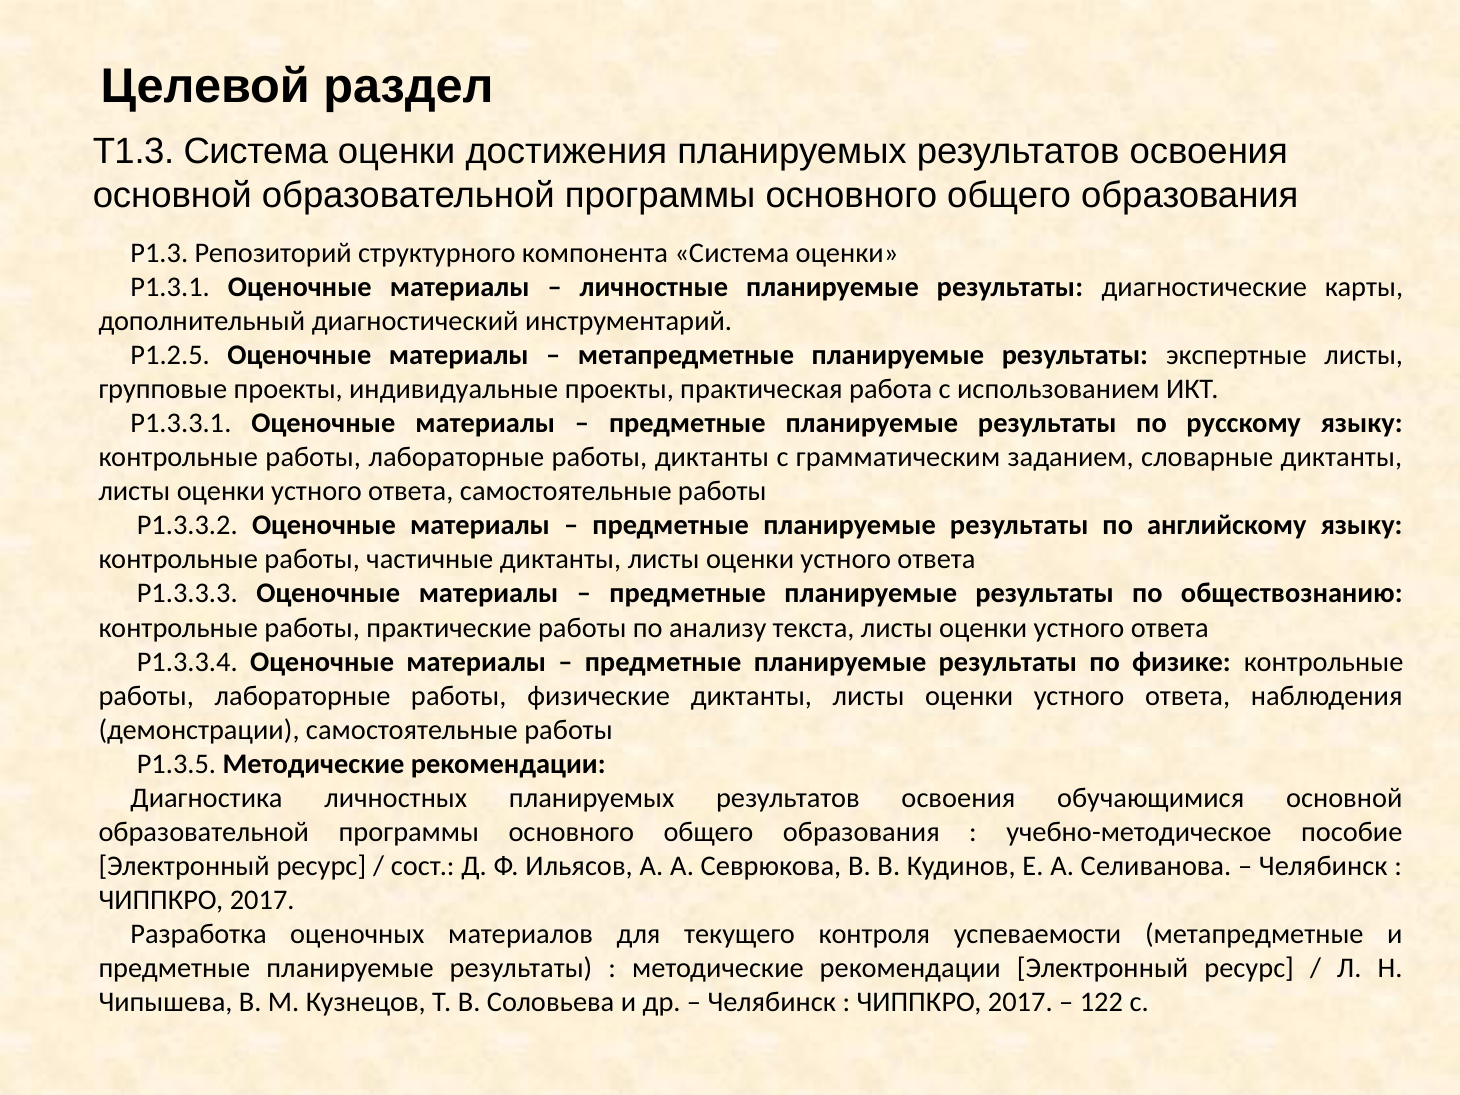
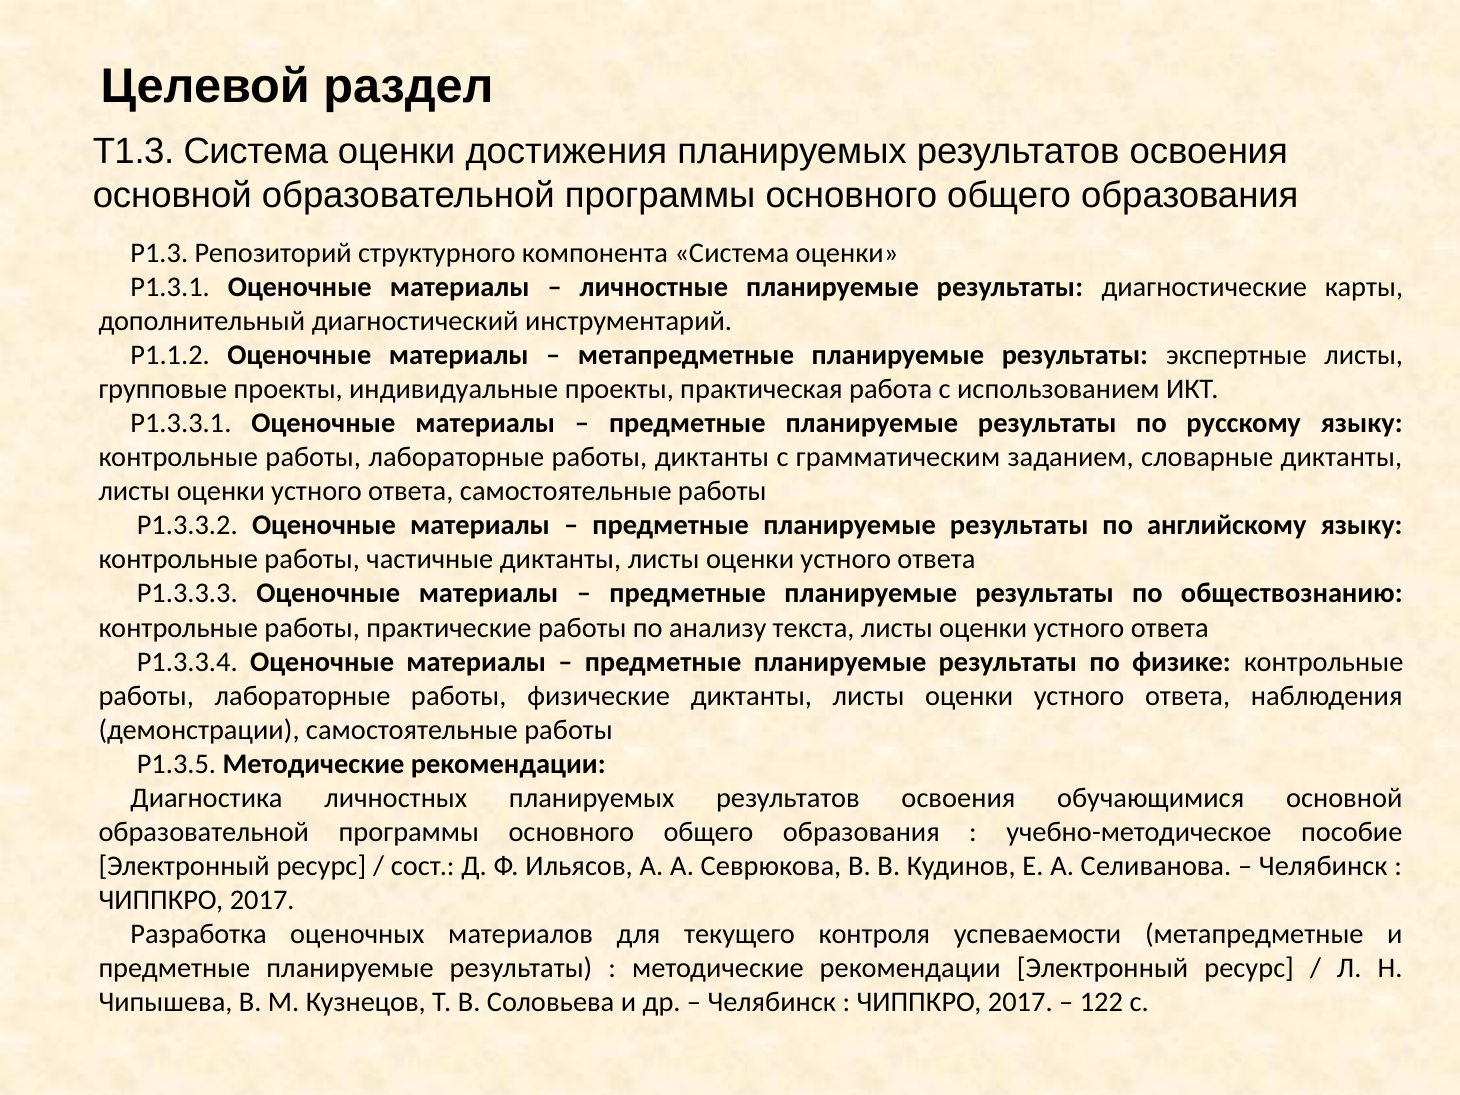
Р1.2.5: Р1.2.5 -> Р1.1.2
